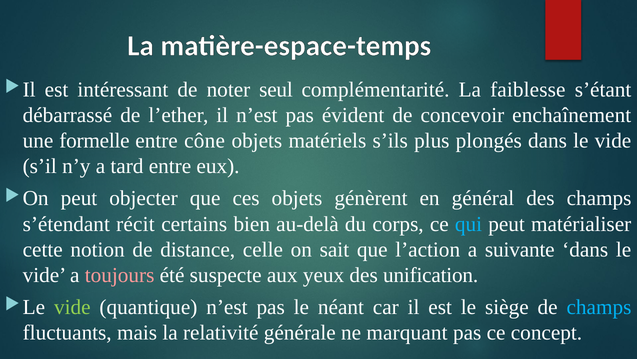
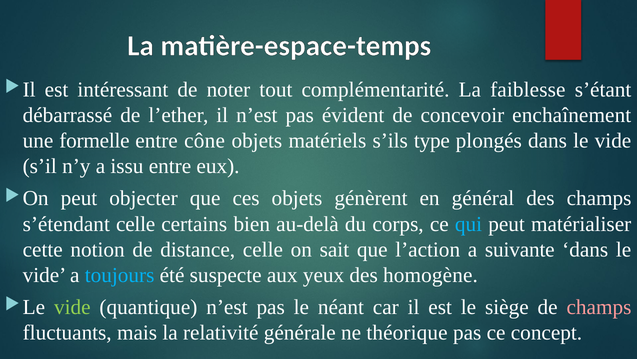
seul: seul -> tout
plus: plus -> type
tard: tard -> issu
s’étendant récit: récit -> celle
toujours colour: pink -> light blue
unification: unification -> homogène
champs at (599, 307) colour: light blue -> pink
marquant: marquant -> théorique
